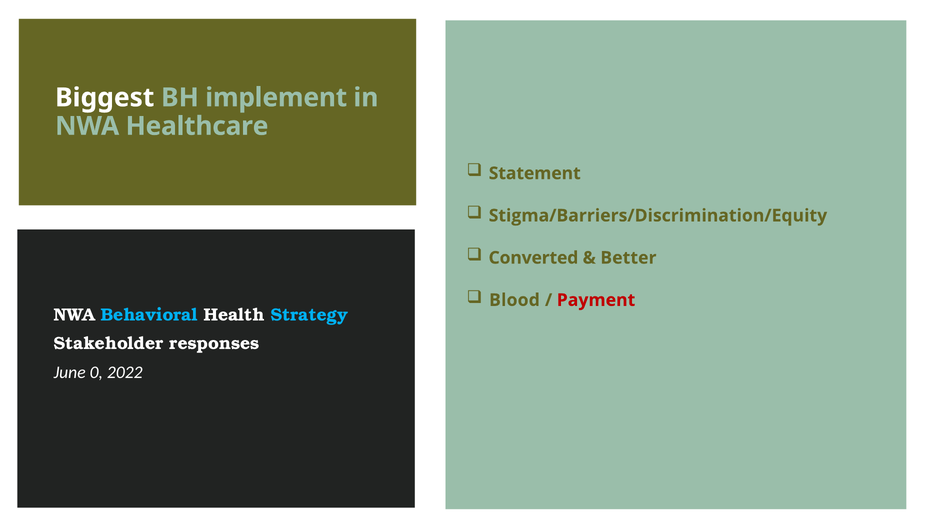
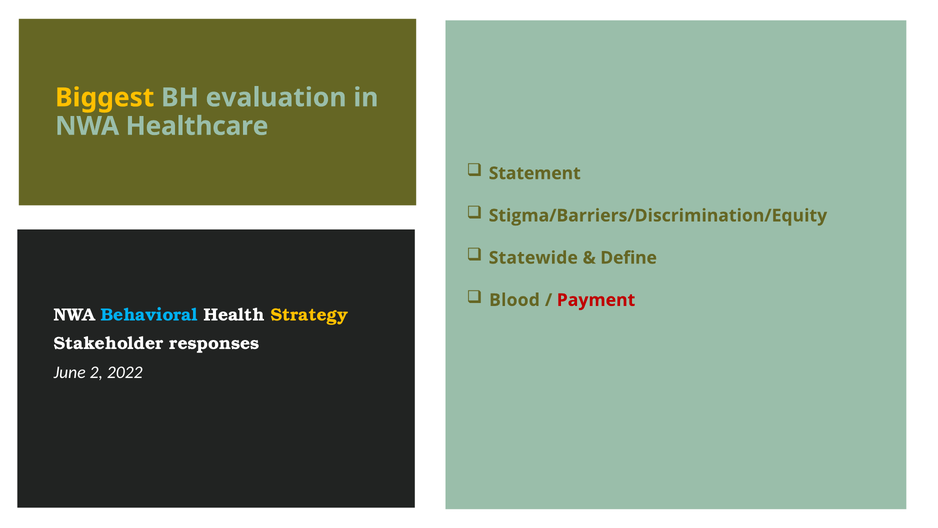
Biggest colour: white -> yellow
implement: implement -> evaluation
Converted: Converted -> Statewide
Better: Better -> Define
Strategy colour: light blue -> yellow
0: 0 -> 2
